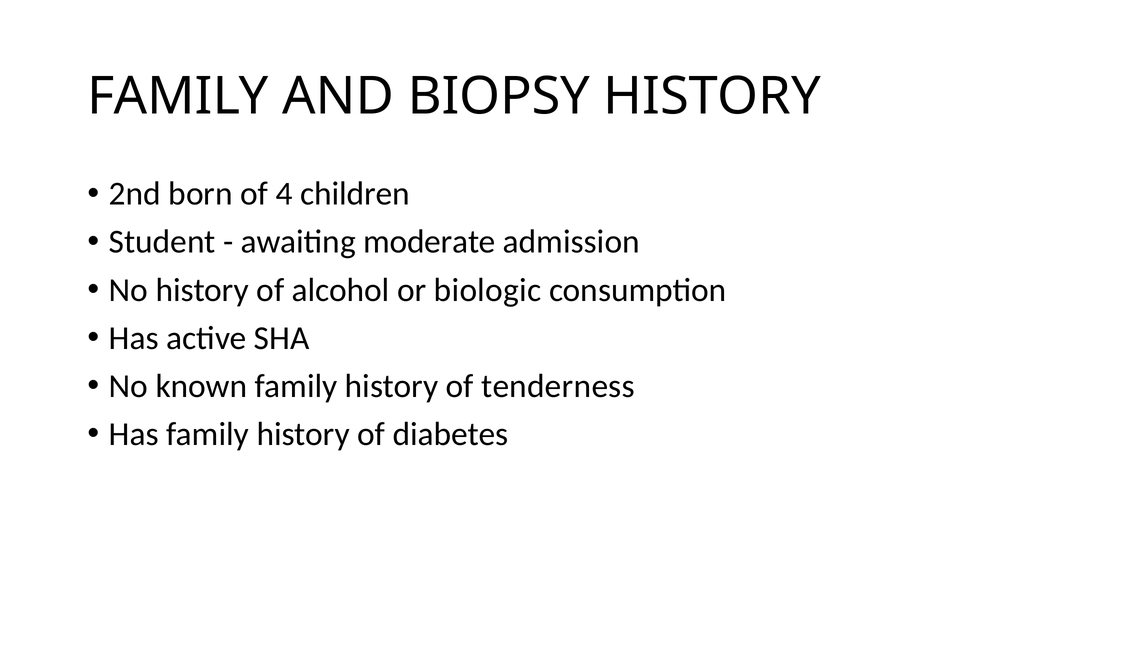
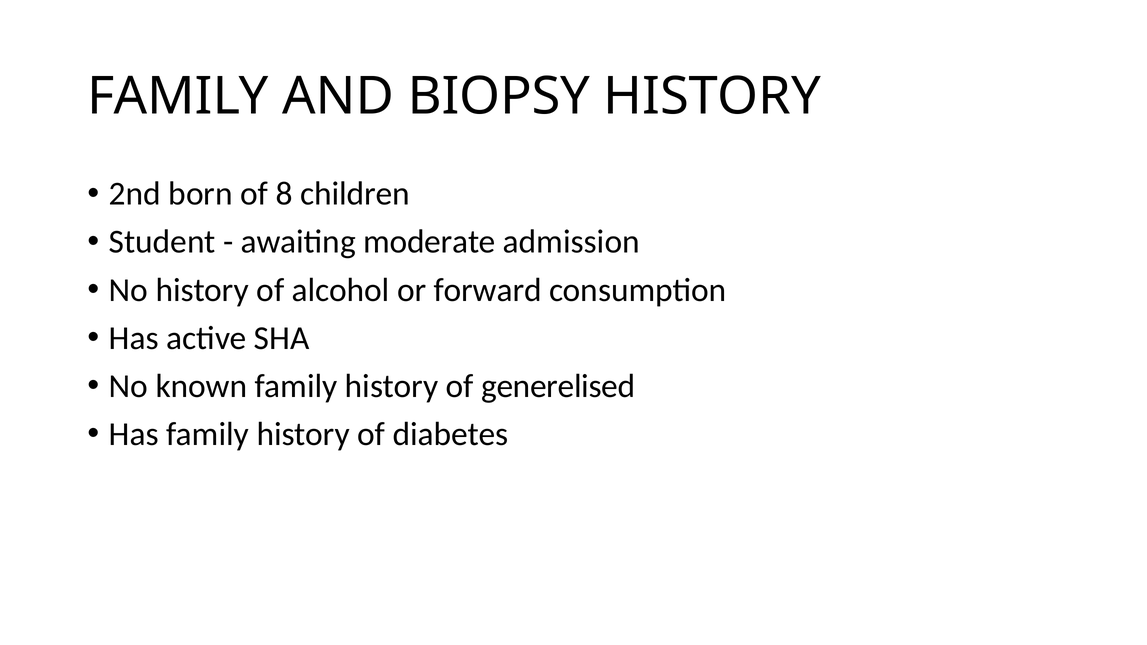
4: 4 -> 8
biologic: biologic -> forward
tenderness: tenderness -> generelised
